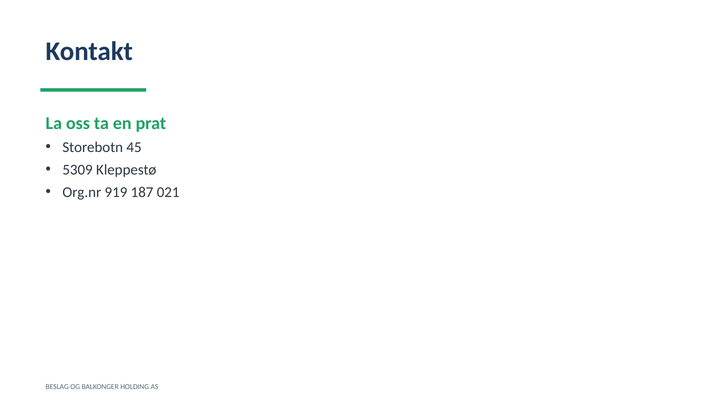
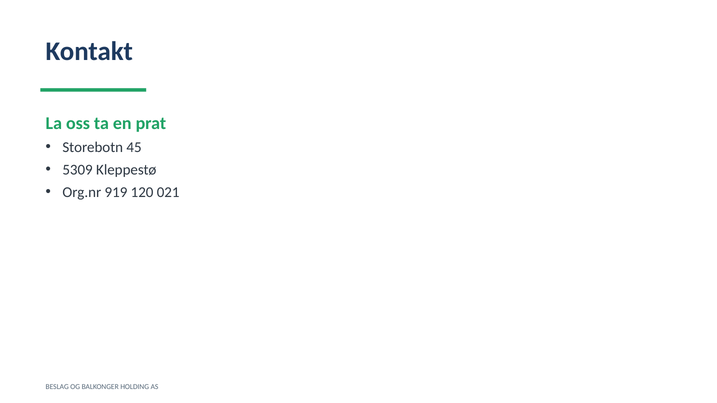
187: 187 -> 120
